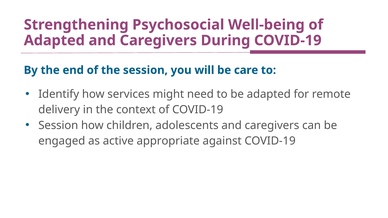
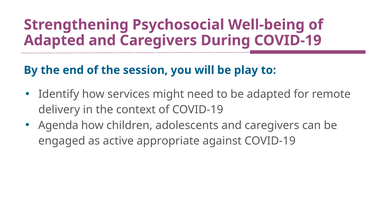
care: care -> play
Session at (58, 125): Session -> Agenda
